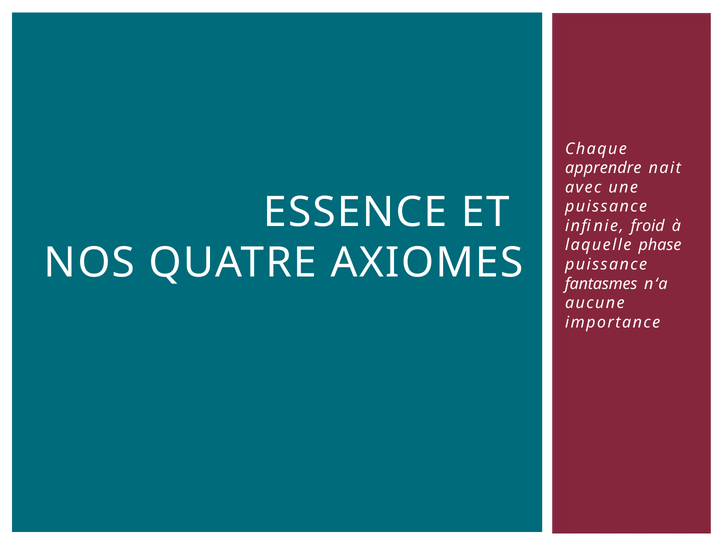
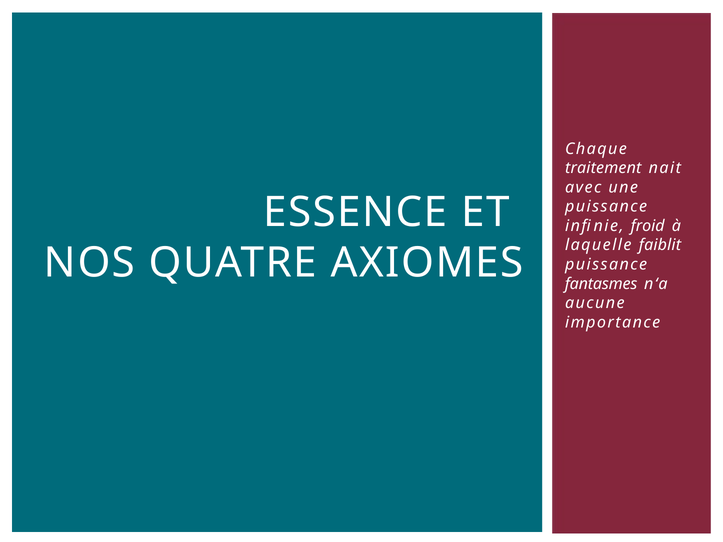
apprendre: apprendre -> traitement
phase: phase -> faiblit
